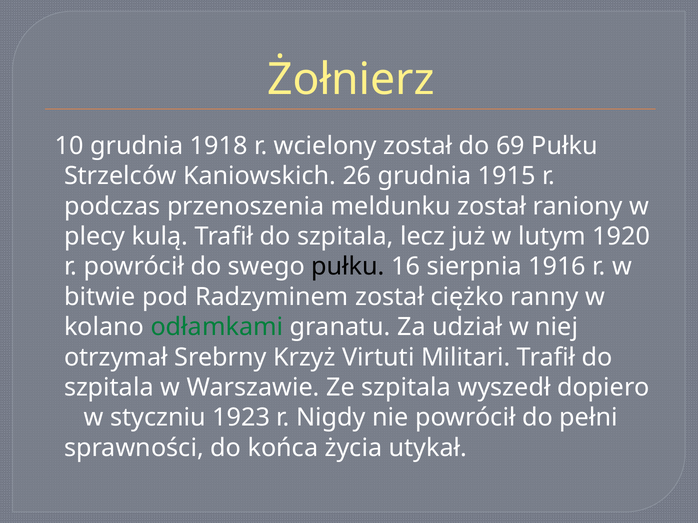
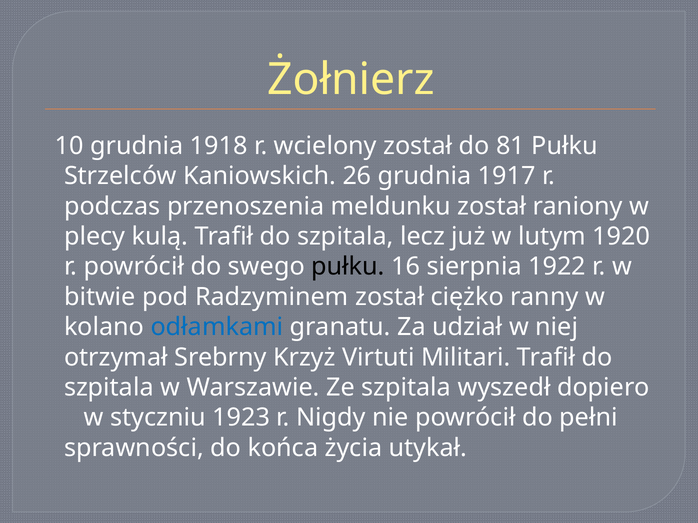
69: 69 -> 81
1915: 1915 -> 1917
1916: 1916 -> 1922
odłamkami colour: green -> blue
